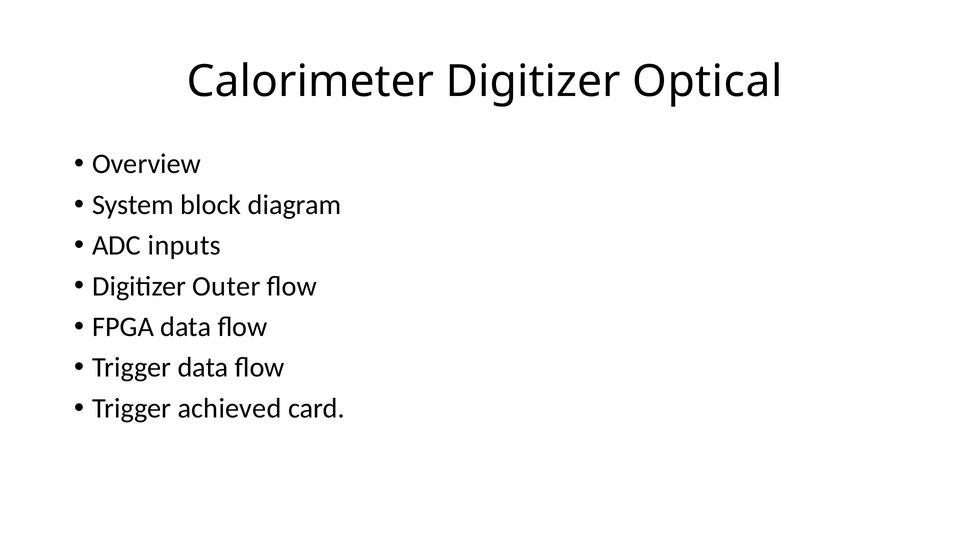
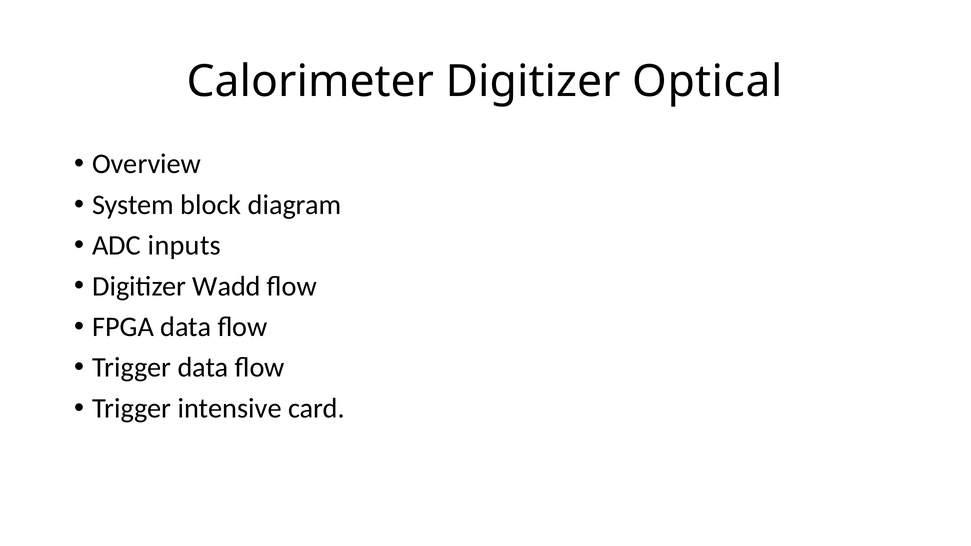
Outer: Outer -> Wadd
achieved: achieved -> intensive
